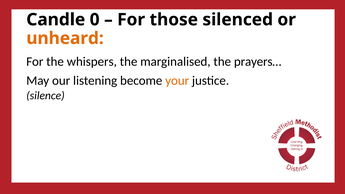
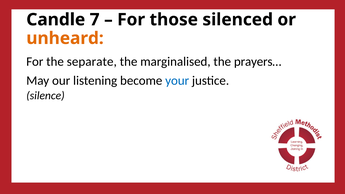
0: 0 -> 7
whispers: whispers -> separate
your colour: orange -> blue
